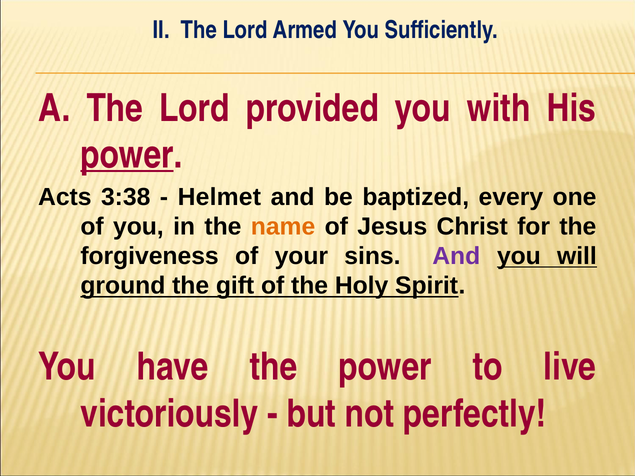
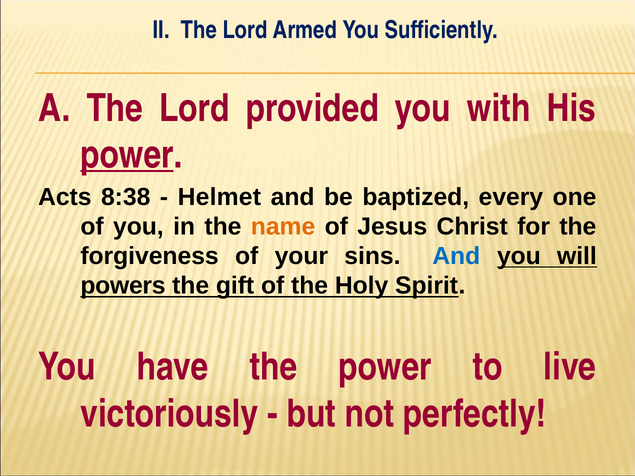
3:38: 3:38 -> 8:38
And at (456, 256) colour: purple -> blue
ground: ground -> powers
